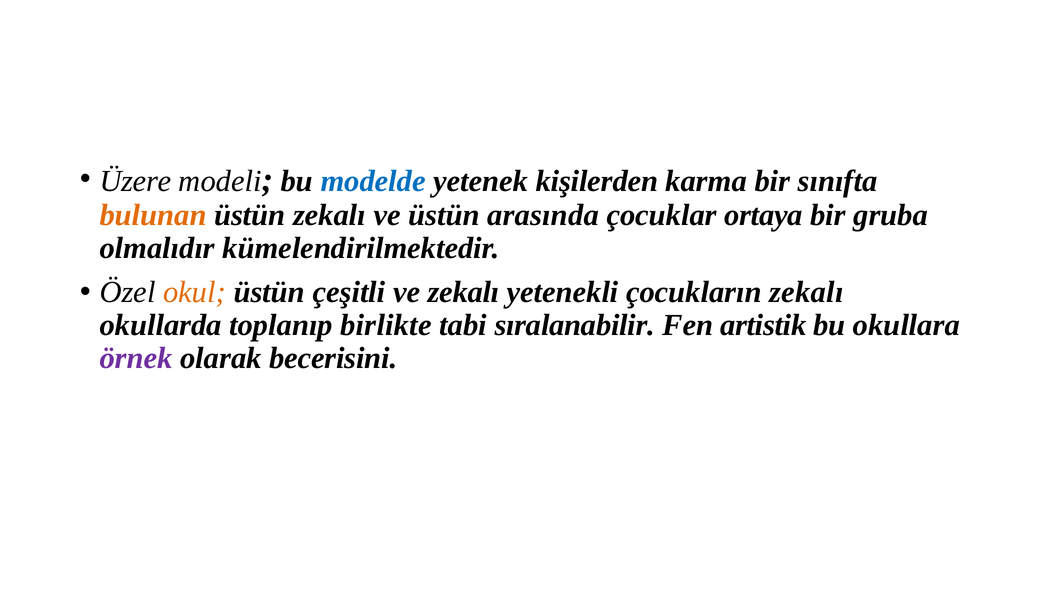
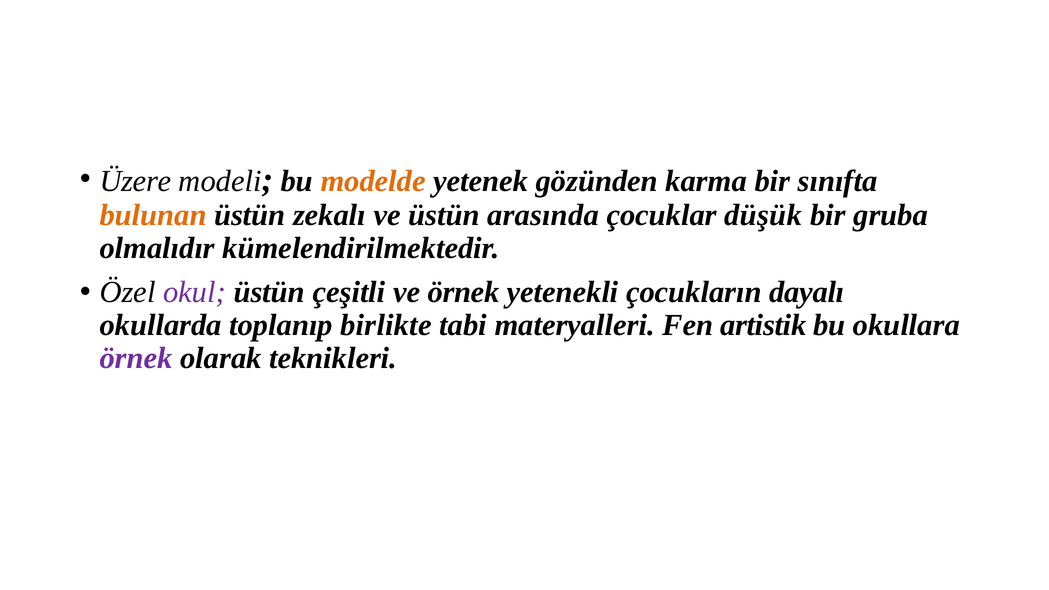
modelde colour: blue -> orange
kişilerden: kişilerden -> gözünden
ortaya: ortaya -> düşük
okul colour: orange -> purple
ve zekalı: zekalı -> örnek
çocukların zekalı: zekalı -> dayalı
sıralanabilir: sıralanabilir -> materyalleri
becerisini: becerisini -> teknikleri
